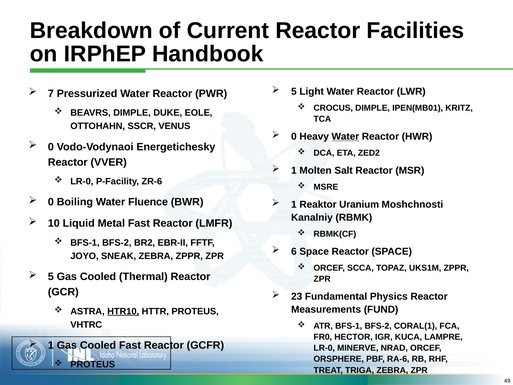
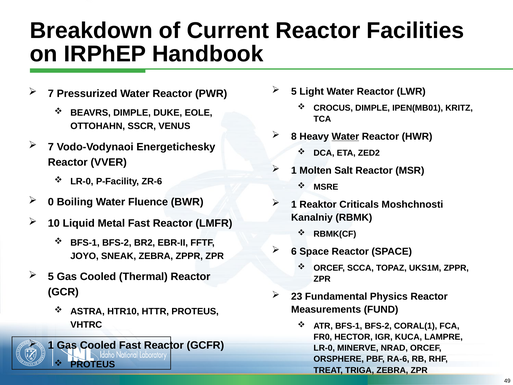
0 at (294, 136): 0 -> 8
0 at (51, 147): 0 -> 7
Uranium: Uranium -> Criticals
HTR10 underline: present -> none
